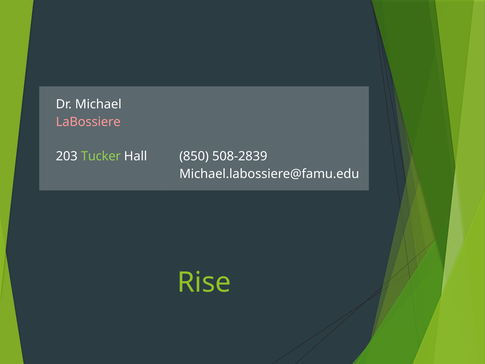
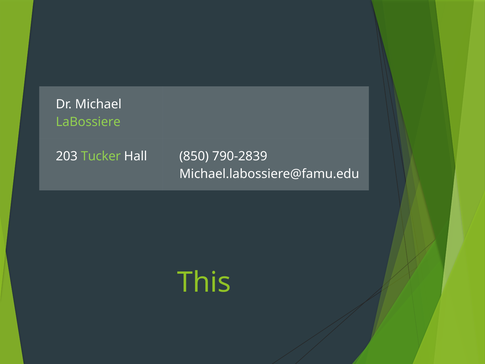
LaBossiere colour: pink -> light green
508-2839: 508-2839 -> 790-2839
Rise: Rise -> This
